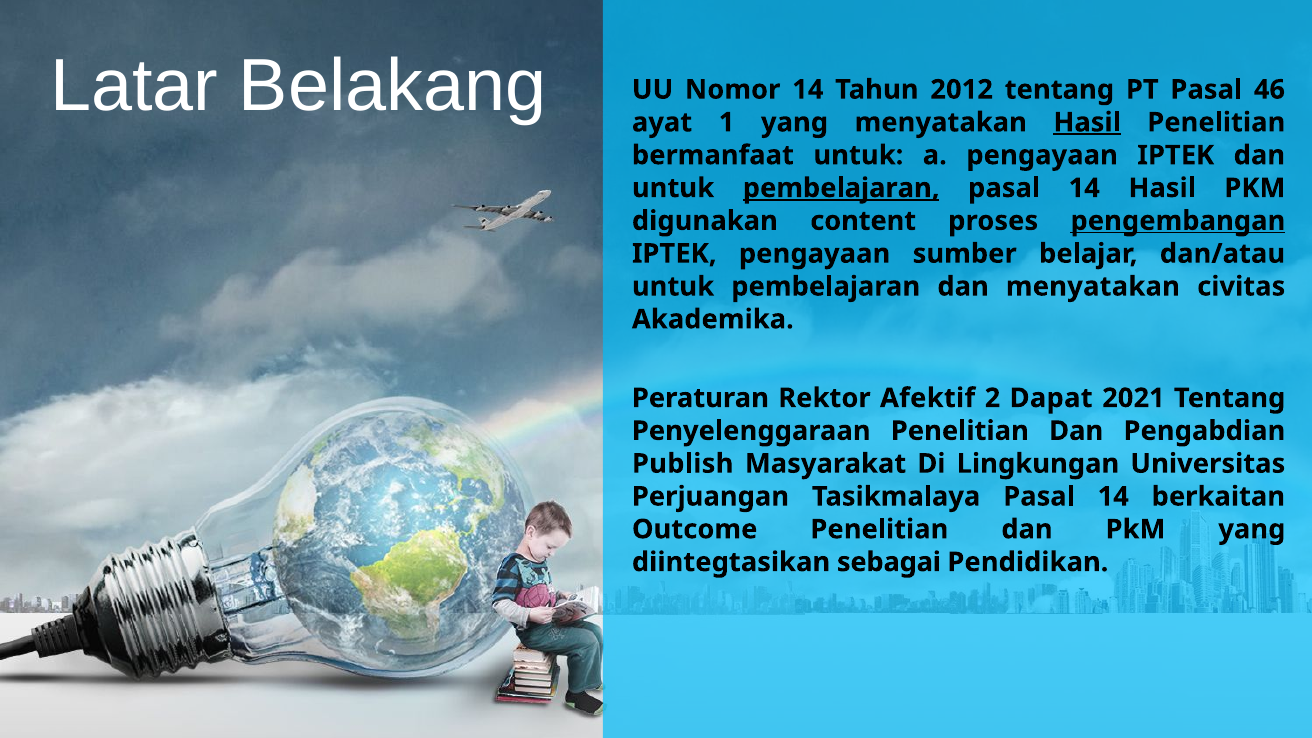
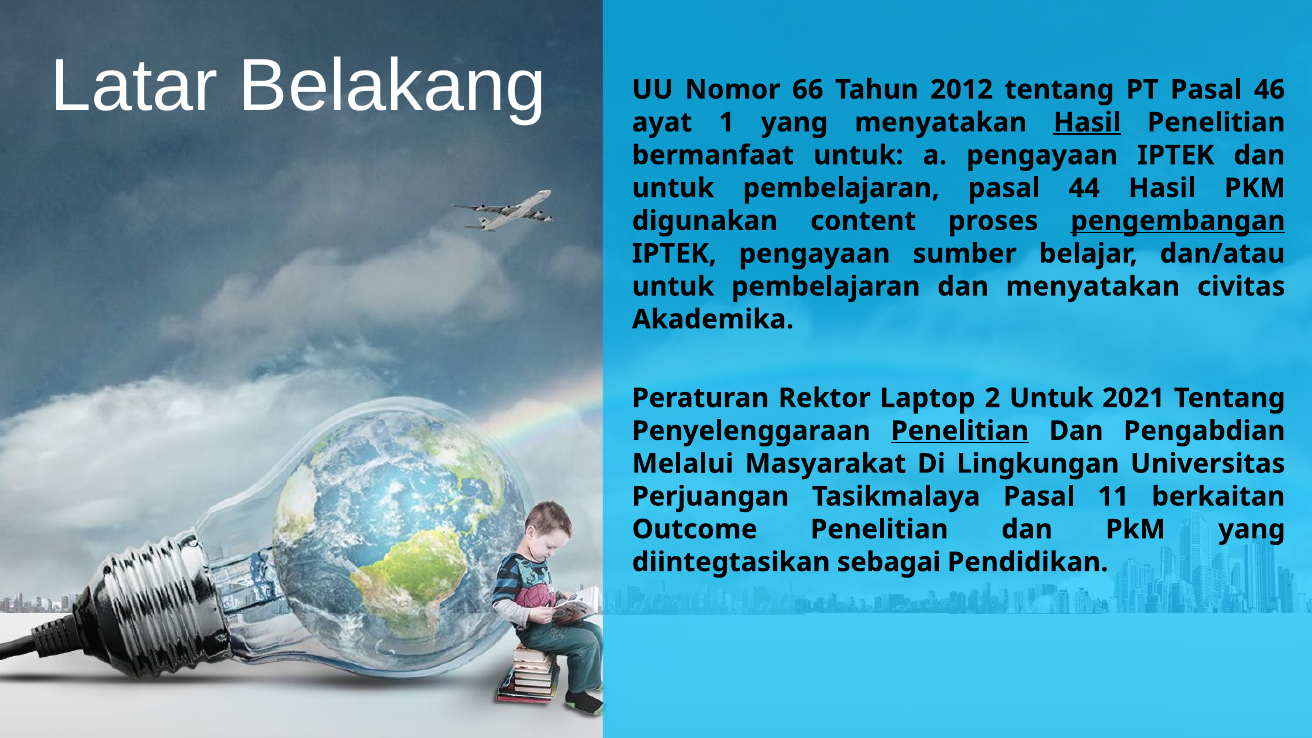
Nomor 14: 14 -> 66
pembelajaran at (841, 188) underline: present -> none
14 at (1084, 188): 14 -> 44
Afektif: Afektif -> Laptop
2 Dapat: Dapat -> Untuk
Penelitian at (960, 431) underline: none -> present
Publish: Publish -> Melalui
Tasikmalaya Pasal 14: 14 -> 11
